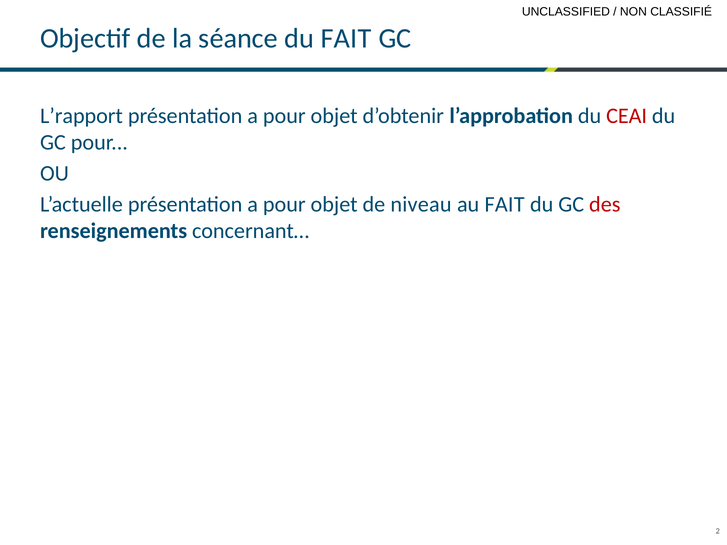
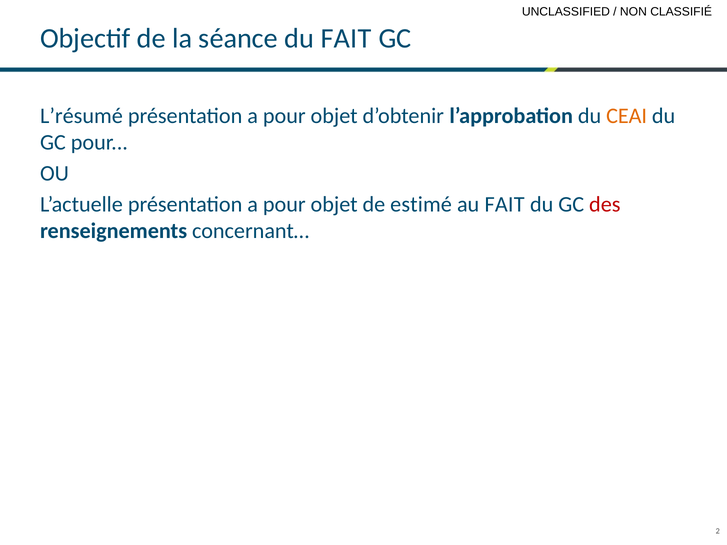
L’rapport: L’rapport -> L’résumé
CEAI colour: red -> orange
niveau: niveau -> estimé
